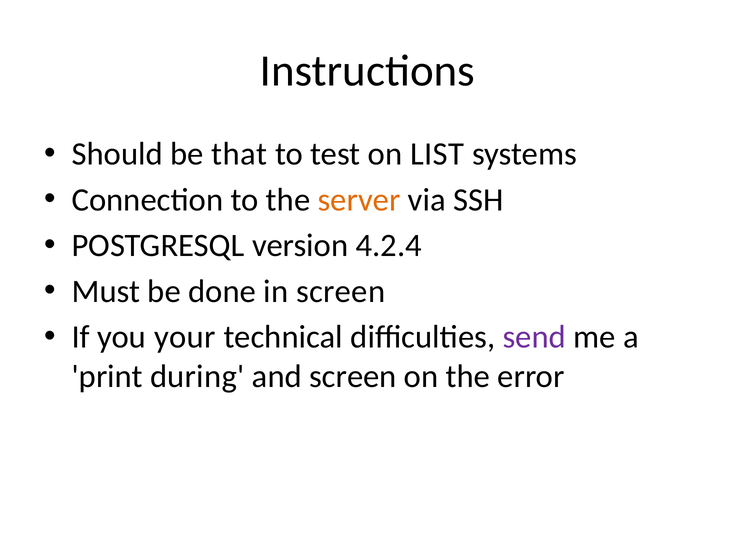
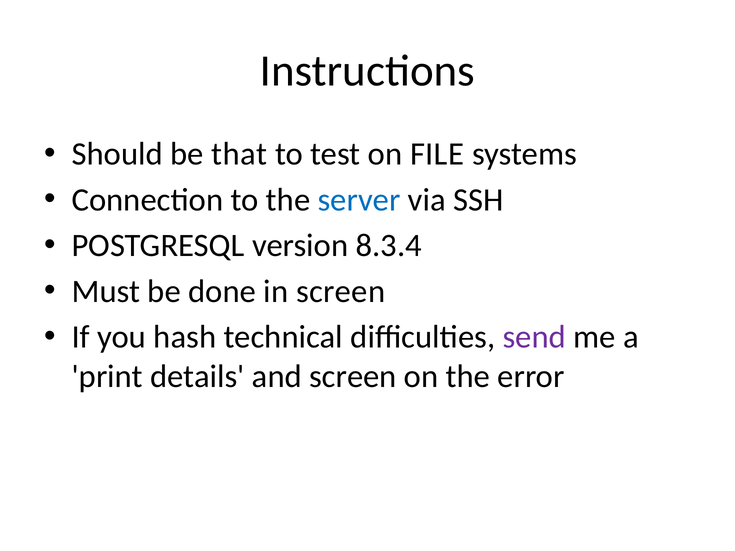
LIST: LIST -> FILE
server colour: orange -> blue
4.2.4: 4.2.4 -> 8.3.4
your: your -> hash
during: during -> details
